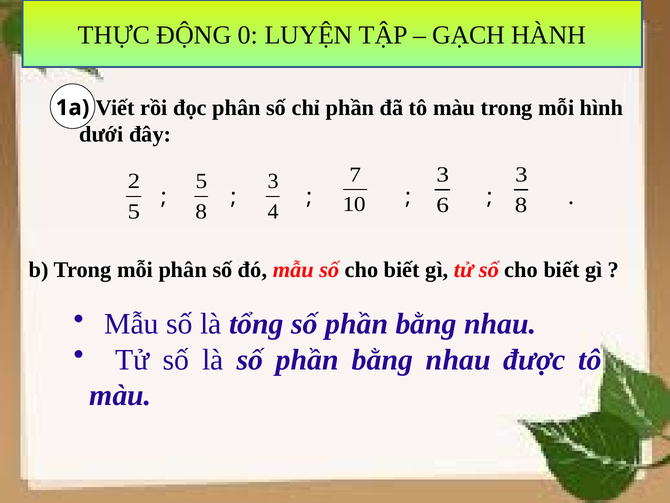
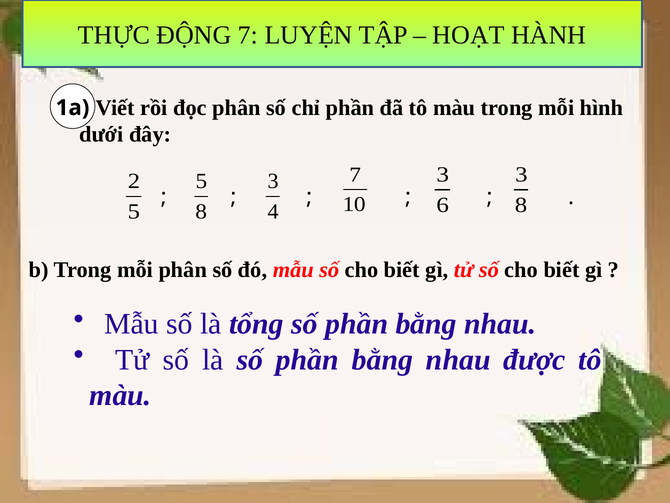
ĐỘNG 0: 0 -> 7
GẠCH: GẠCH -> HOẠT
